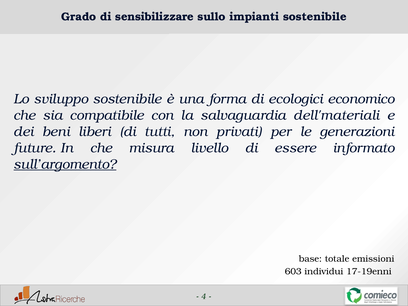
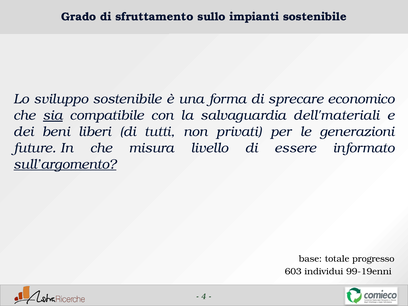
sensibilizzare: sensibilizzare -> sfruttamento
ecologici: ecologici -> sprecare
sia underline: none -> present
emissioni: emissioni -> progresso
17-19enni: 17-19enni -> 99-19enni
